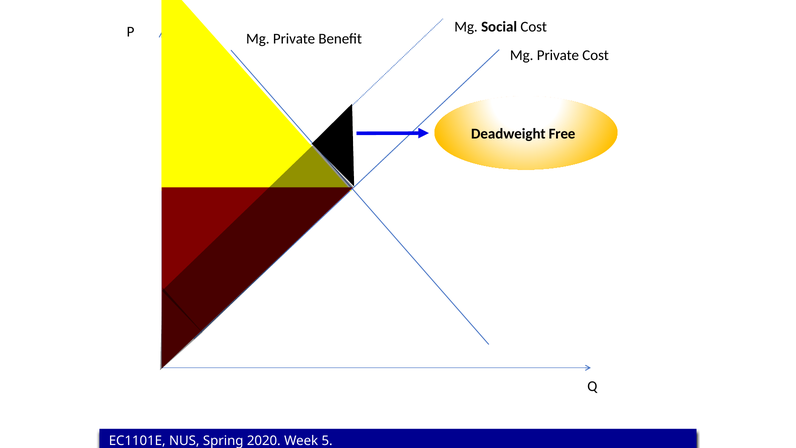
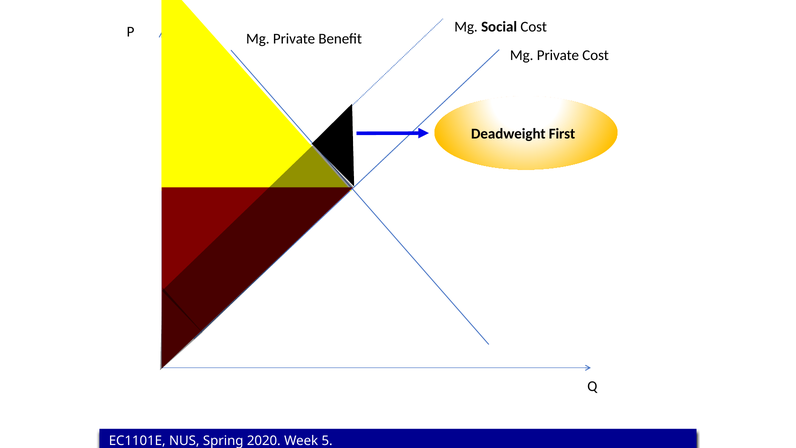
Free: Free -> First
